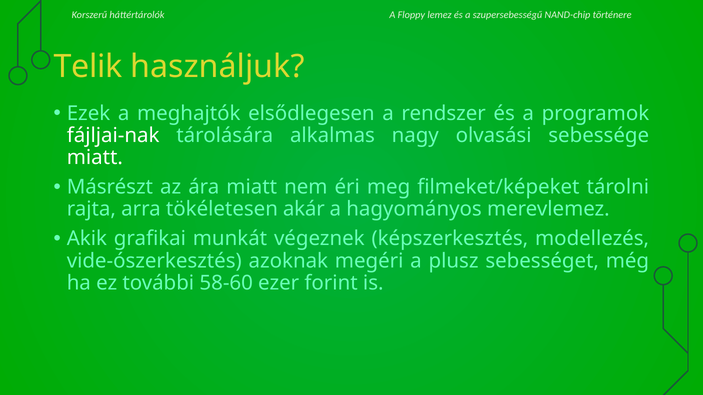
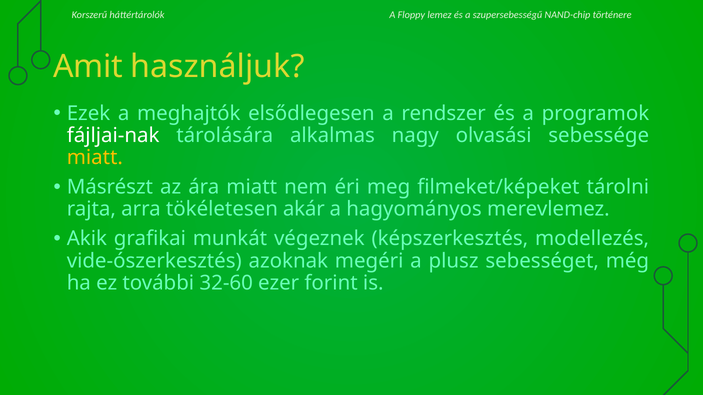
Telik: Telik -> Amit
miatt at (95, 158) colour: white -> yellow
58-60: 58-60 -> 32-60
